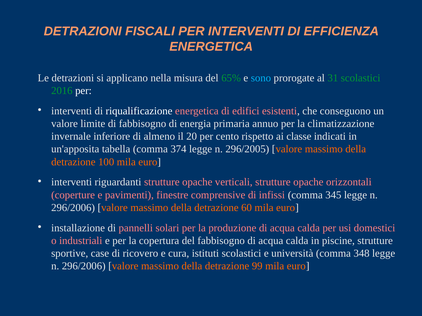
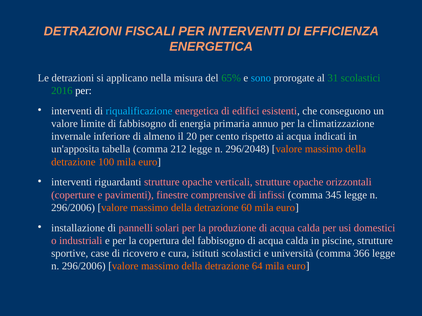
riqualificazione colour: white -> light blue
ai classe: classe -> acqua
374: 374 -> 212
296/2005: 296/2005 -> 296/2048
348: 348 -> 366
99: 99 -> 64
